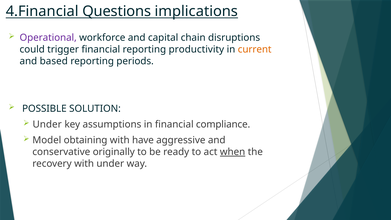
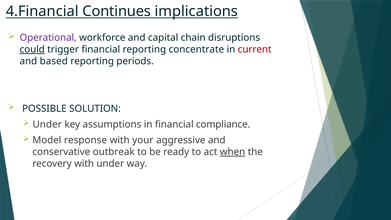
Questions: Questions -> Continues
could underline: none -> present
productivity: productivity -> concentrate
current colour: orange -> red
obtaining: obtaining -> response
have: have -> your
originally: originally -> outbreak
